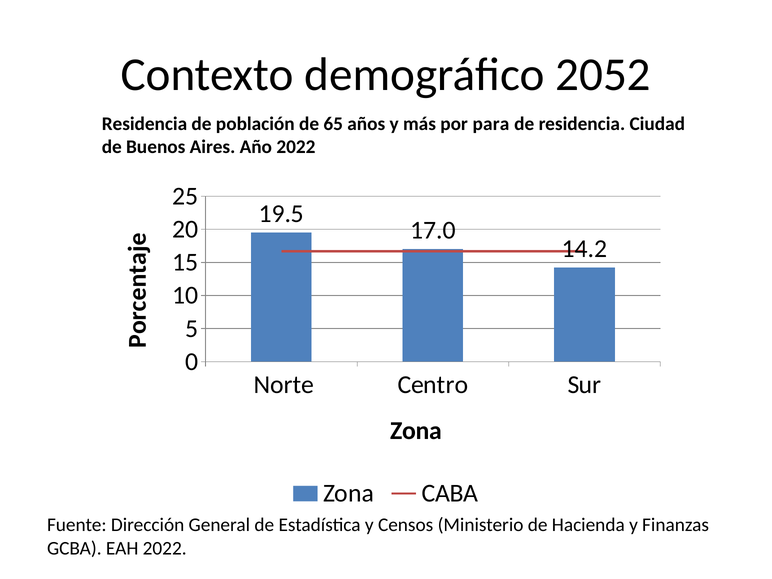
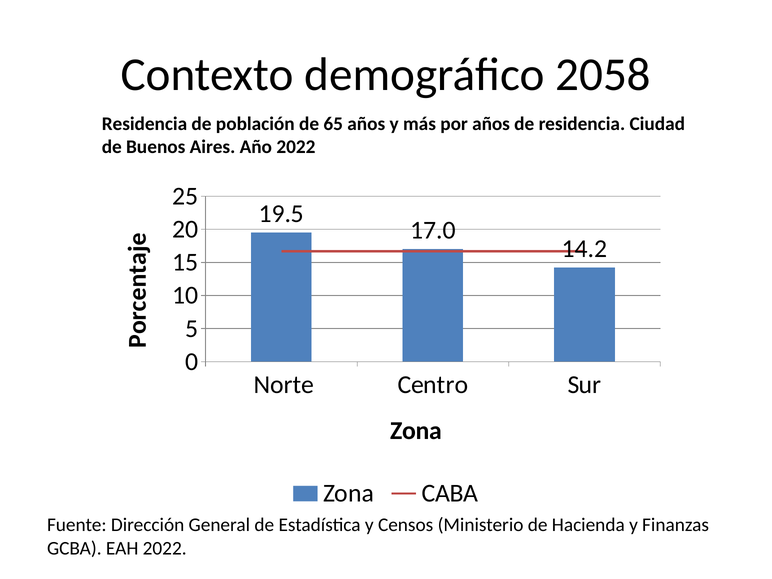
2052: 2052 -> 2058
por para: para -> años
